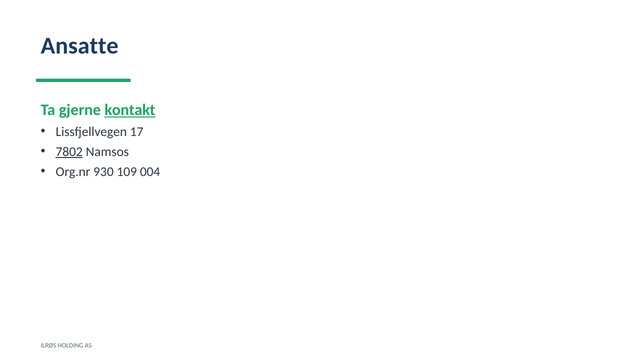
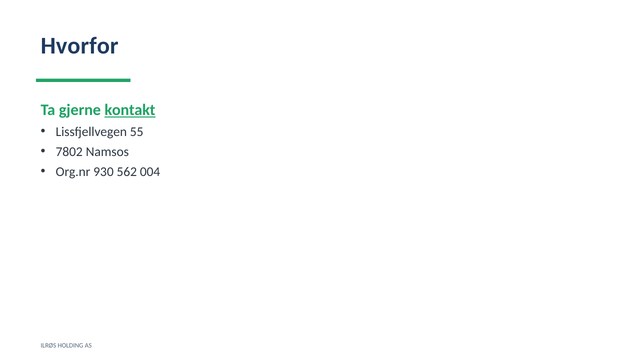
Ansatte: Ansatte -> Hvorfor
17: 17 -> 55
7802 underline: present -> none
109: 109 -> 562
